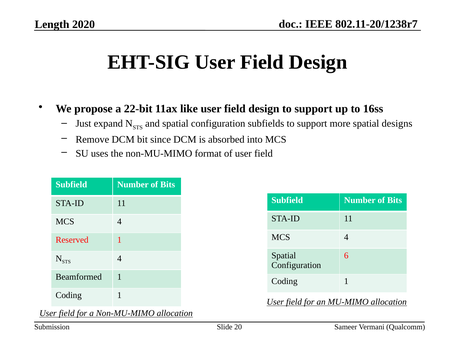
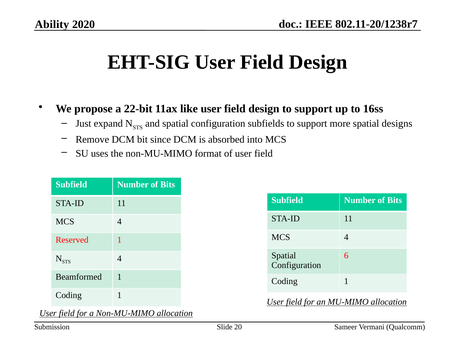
Length: Length -> Ability
